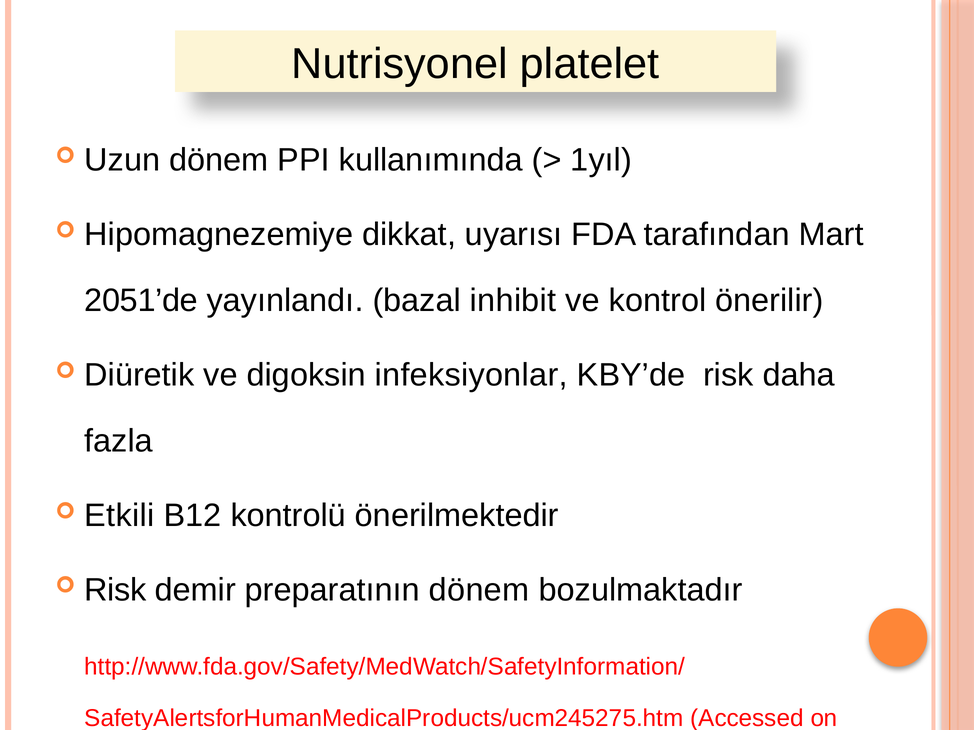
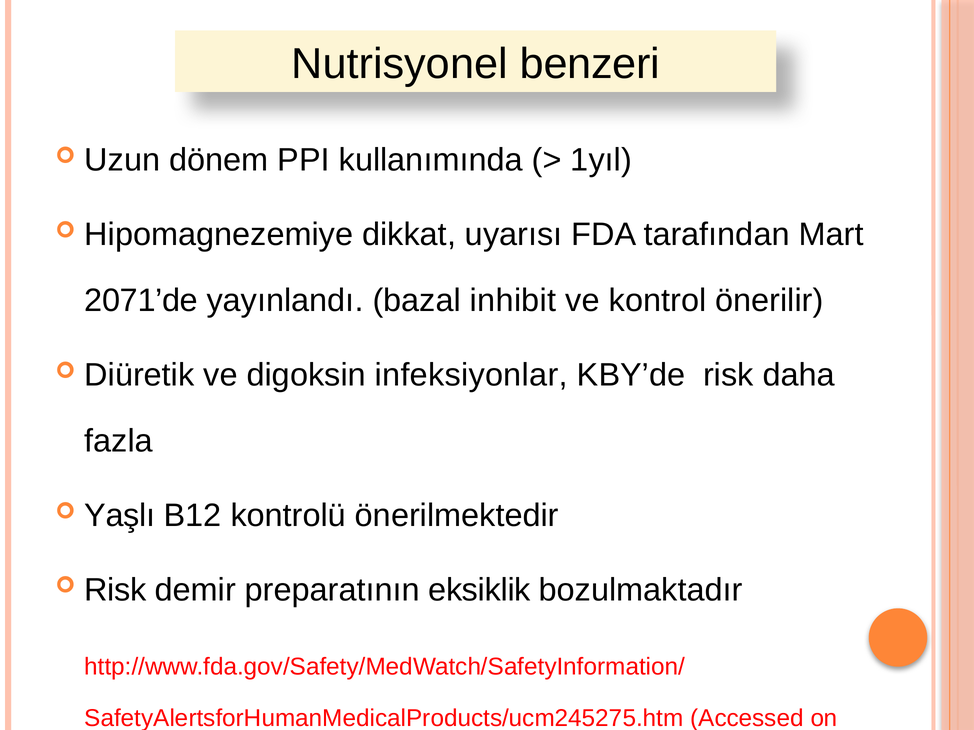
platelet: platelet -> benzeri
2051’de: 2051’de -> 2071’de
Etkili: Etkili -> Yaşlı
preparatının dönem: dönem -> eksiklik
